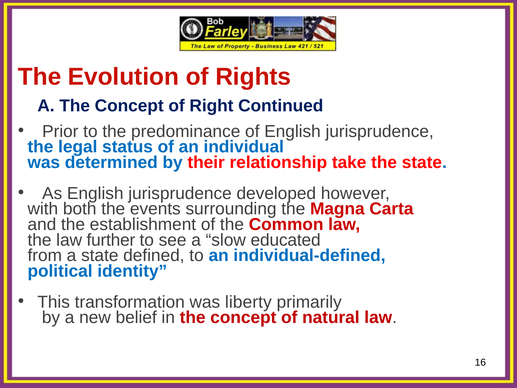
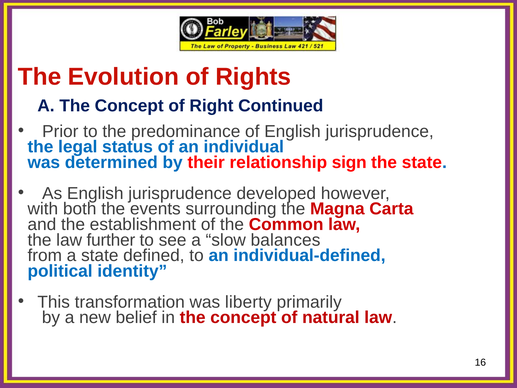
take: take -> sign
educated: educated -> balances
